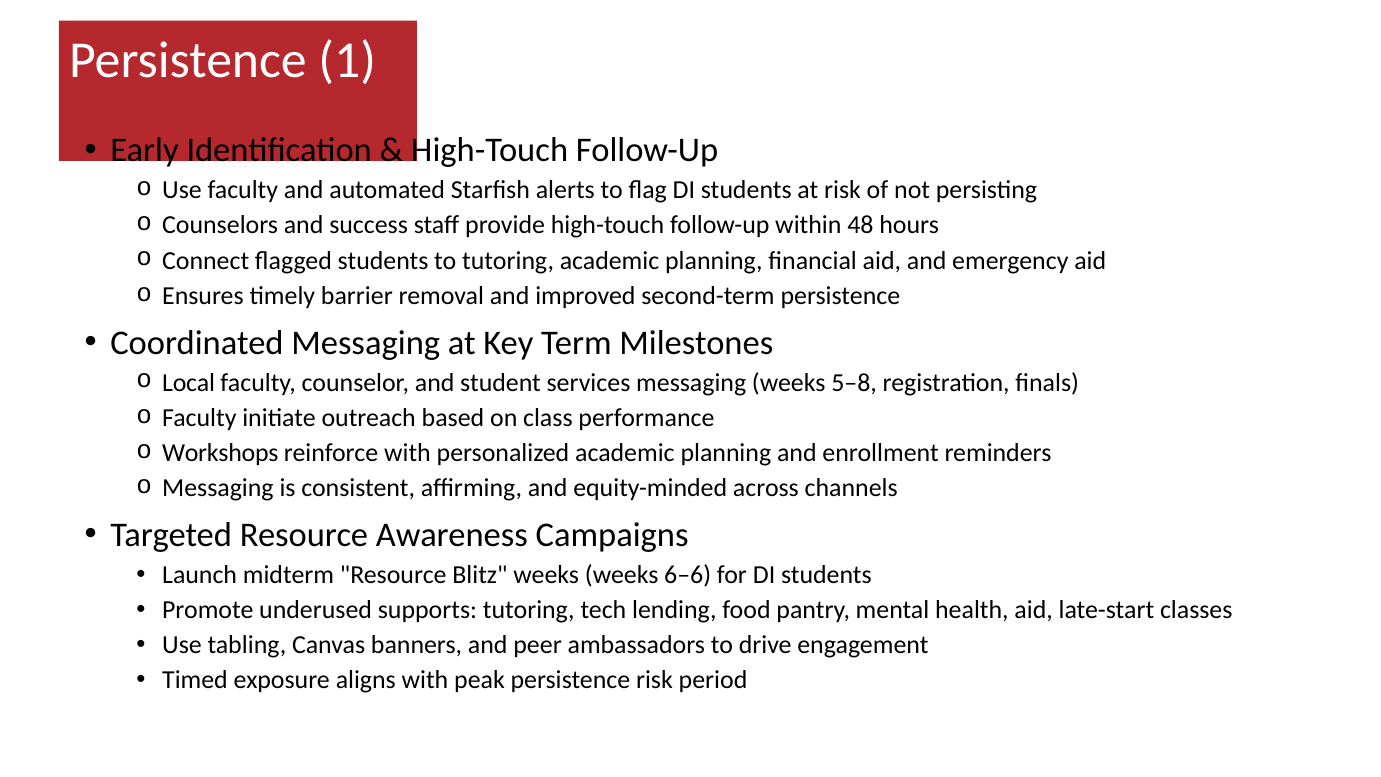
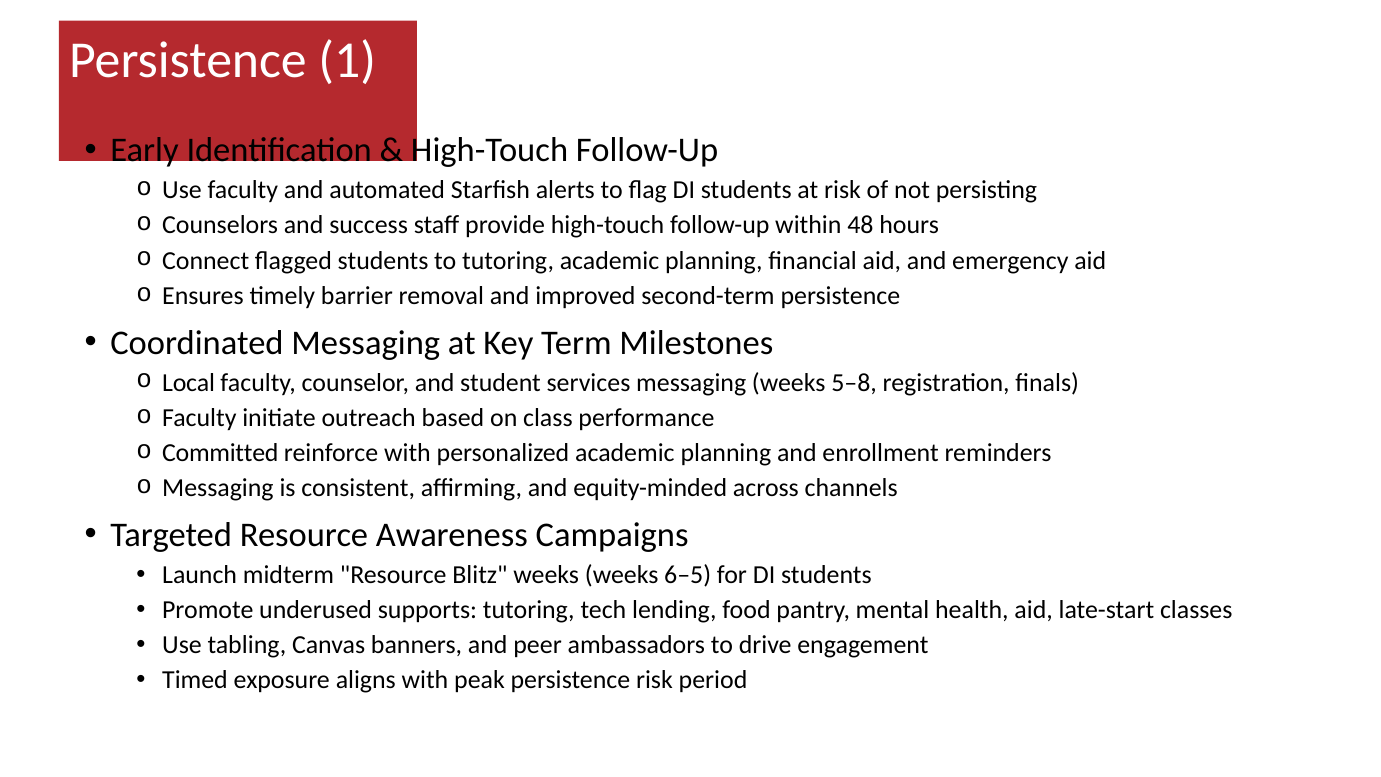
Workshops: Workshops -> Committed
6–6: 6–6 -> 6–5
